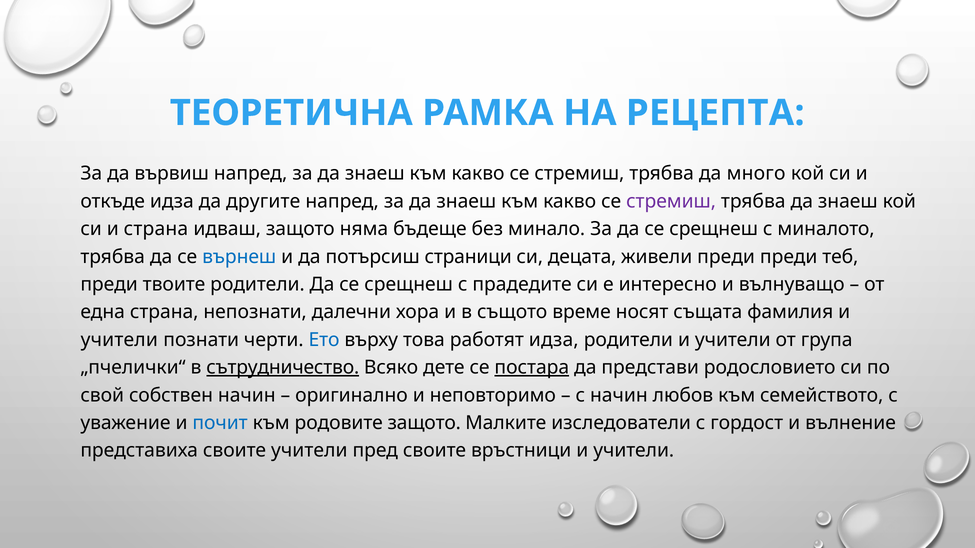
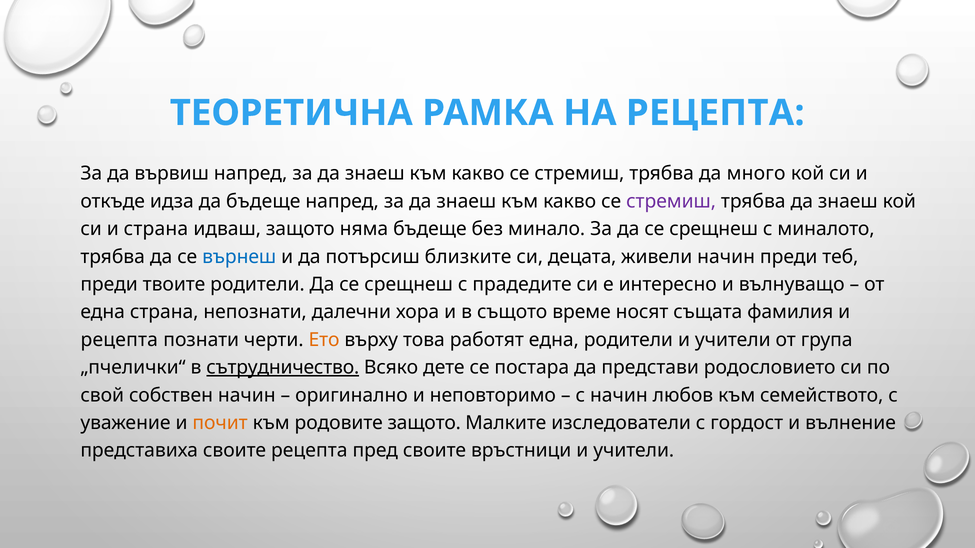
да другите: другите -> бъдеще
страници: страници -> близките
живели преди: преди -> начин
учители at (119, 340): учители -> рецепта
Ето colour: blue -> orange
работят идза: идза -> една
постара underline: present -> none
почит colour: blue -> orange
своите учители: учители -> рецепта
